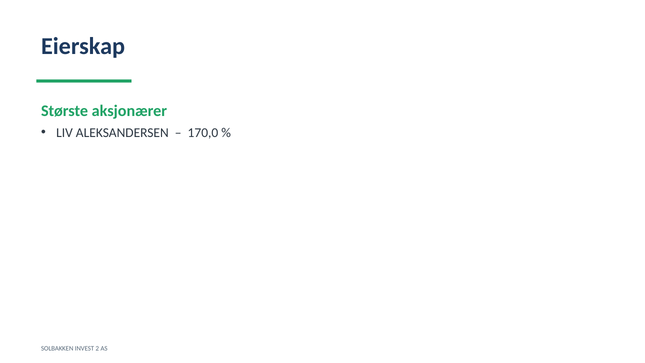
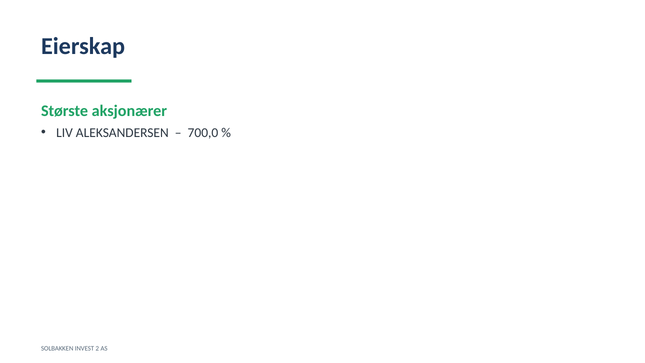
170,0: 170,0 -> 700,0
